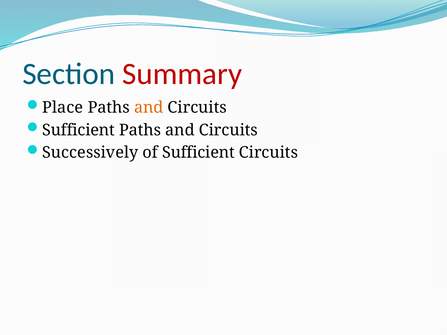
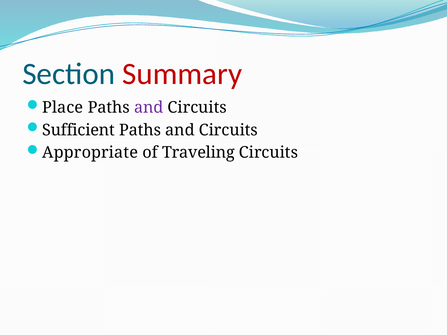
and at (149, 108) colour: orange -> purple
Successively: Successively -> Appropriate
of Sufficient: Sufficient -> Traveling
